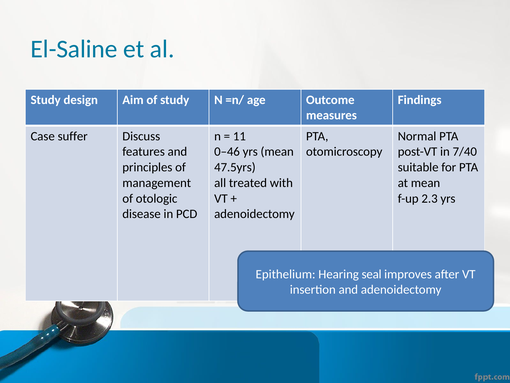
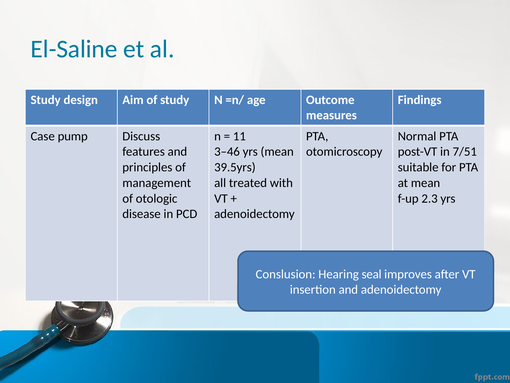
suffer: suffer -> pump
0–46: 0–46 -> 3–46
7/40: 7/40 -> 7/51
47.5yrs: 47.5yrs -> 39.5yrs
Epithelium: Epithelium -> Conslusion
